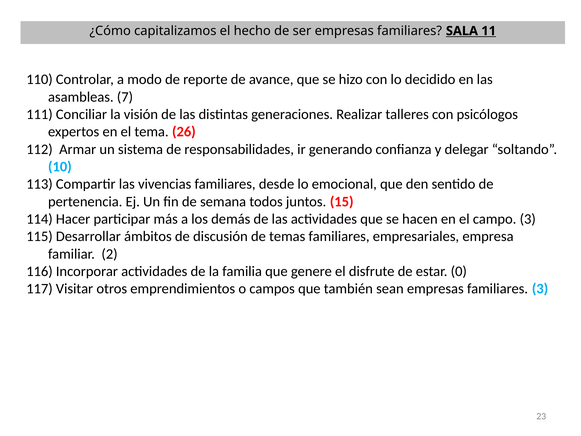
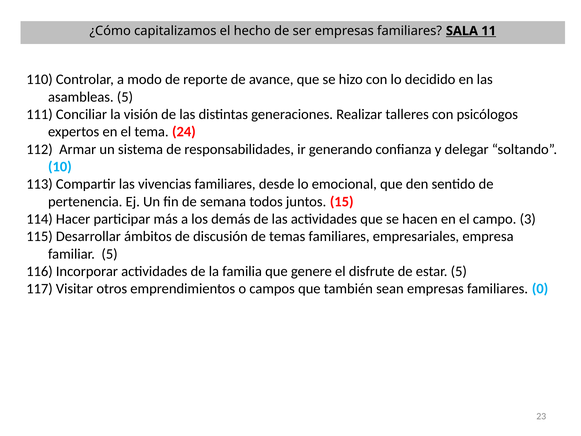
asambleas 7: 7 -> 5
26: 26 -> 24
familiar 2: 2 -> 5
estar 0: 0 -> 5
familiares 3: 3 -> 0
